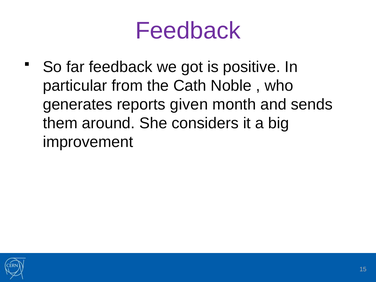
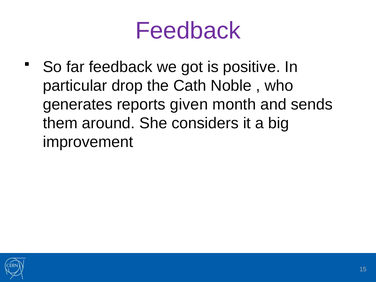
from: from -> drop
